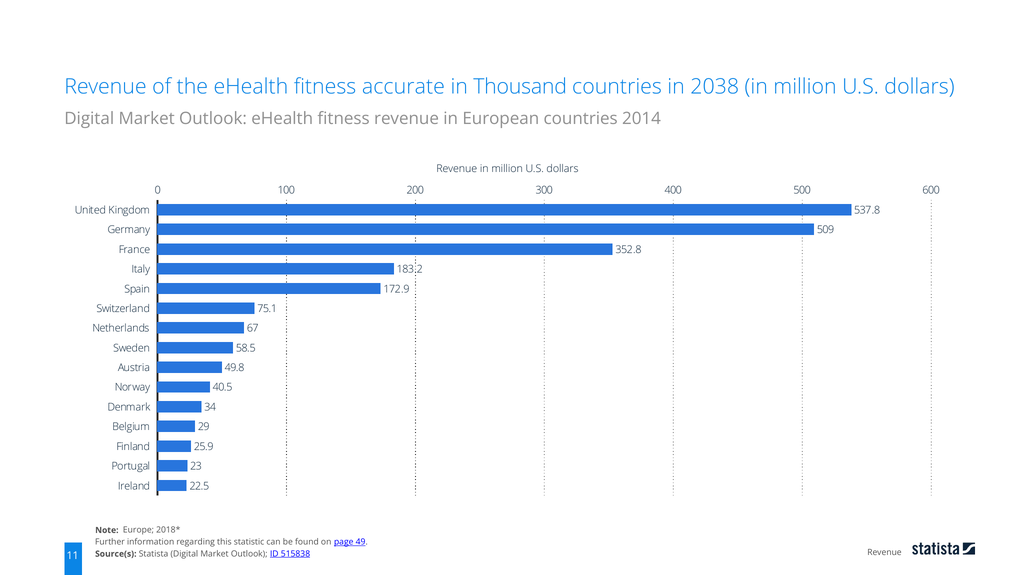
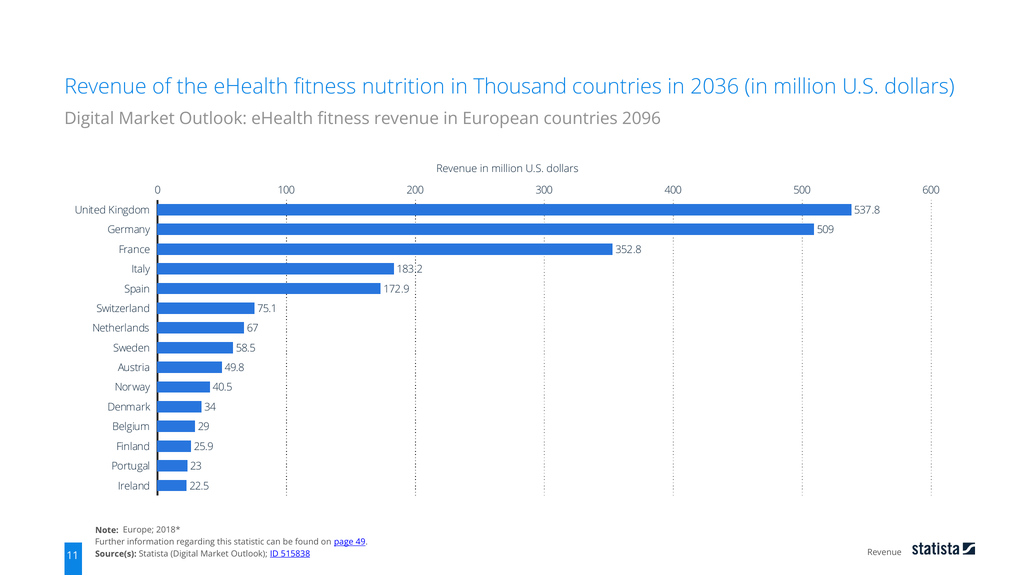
accurate: accurate -> nutrition
2038: 2038 -> 2036
2014: 2014 -> 2096
